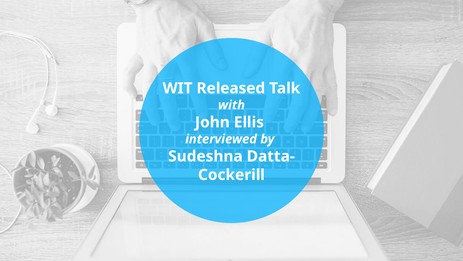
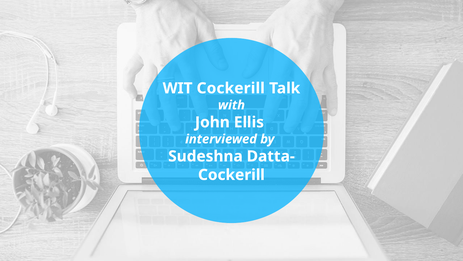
WIT Released: Released -> Cockerill
